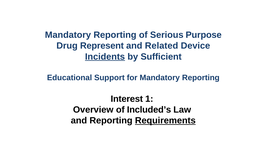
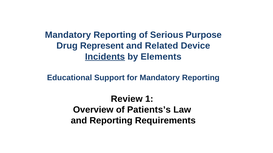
Sufficient: Sufficient -> Elements
Interest: Interest -> Review
Included’s: Included’s -> Patients’s
Requirements underline: present -> none
